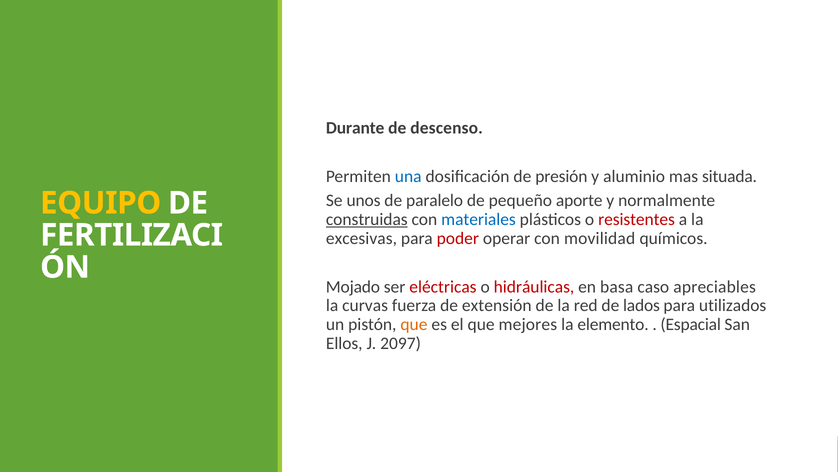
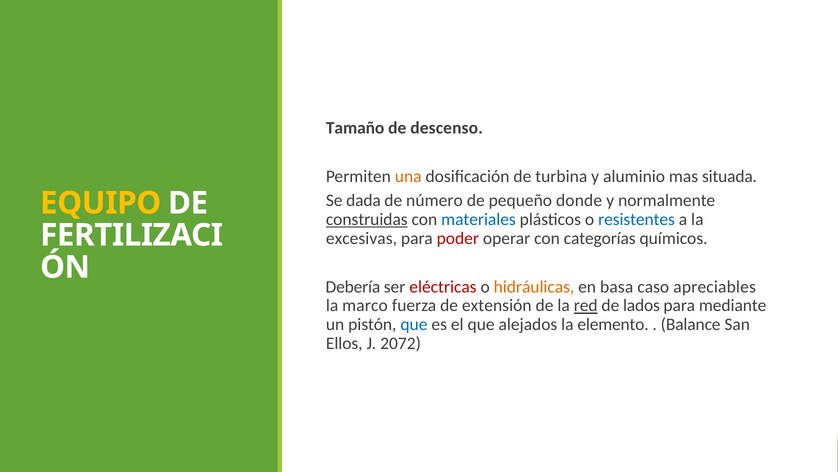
Durante: Durante -> Tamaño
una colour: blue -> orange
presión: presión -> turbina
unos: unos -> dada
paralelo: paralelo -> número
aporte: aporte -> donde
resistentes colour: red -> blue
movilidad: movilidad -> categorías
Mojado: Mojado -> Debería
hidráulicas colour: red -> orange
curvas: curvas -> marco
red underline: none -> present
utilizados: utilizados -> mediante
que at (414, 324) colour: orange -> blue
mejores: mejores -> alejados
Espacial: Espacial -> Balance
2097: 2097 -> 2072
